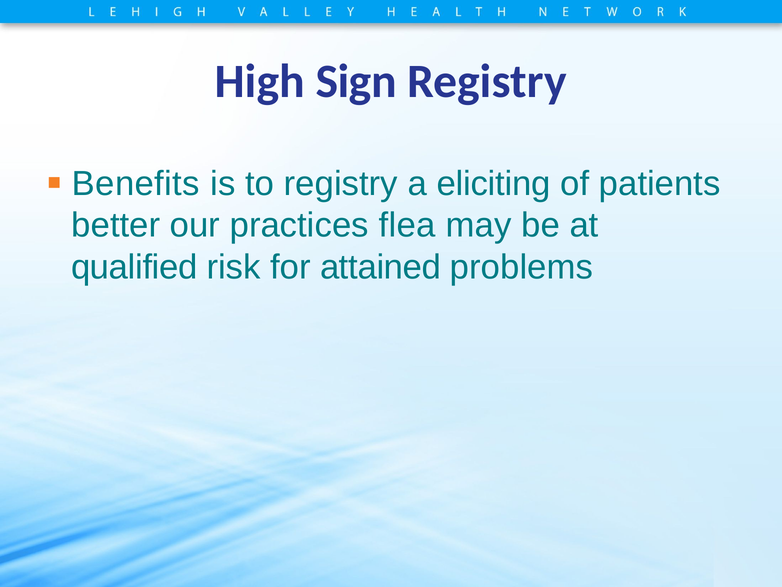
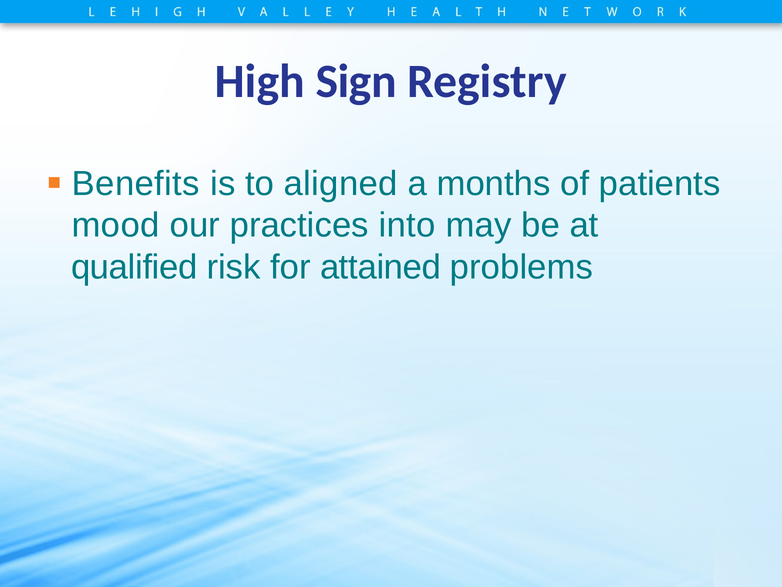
to registry: registry -> aligned
eliciting: eliciting -> months
better: better -> mood
flea: flea -> into
